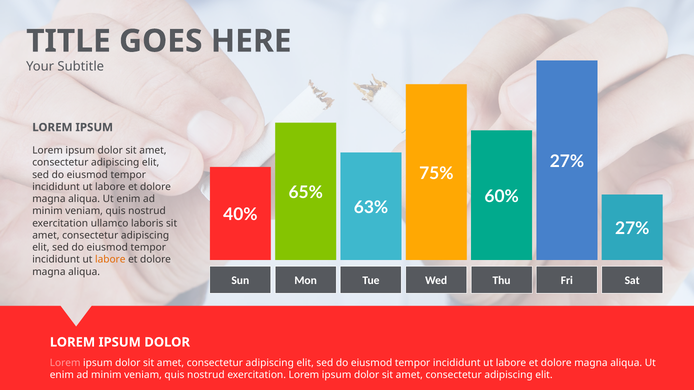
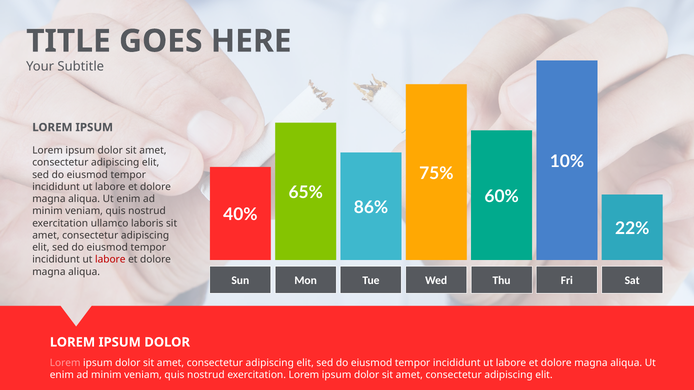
27% at (567, 162): 27% -> 10%
63%: 63% -> 86%
27% at (632, 229): 27% -> 22%
labore at (110, 260) colour: orange -> red
